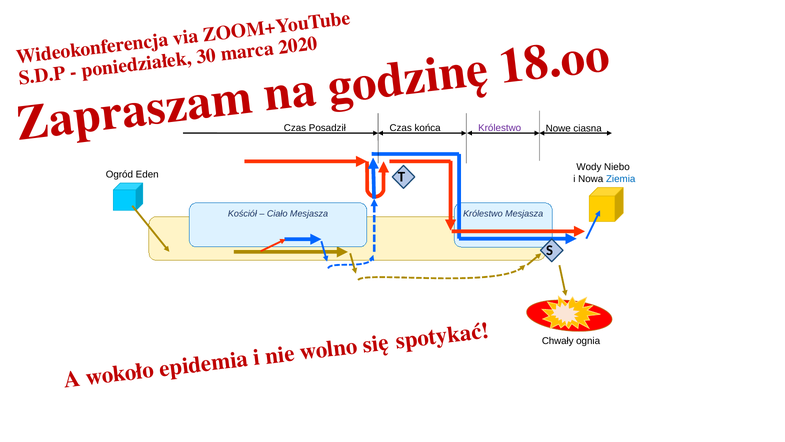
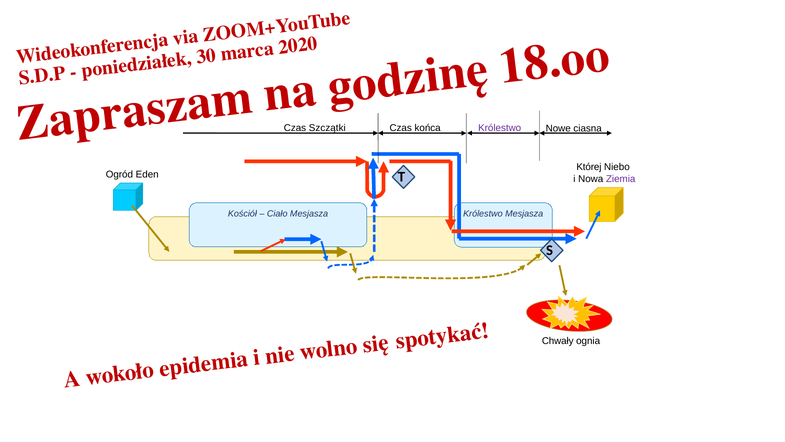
Posadził: Posadził -> Szczątki
Wody: Wody -> Której
Ziemia colour: blue -> purple
